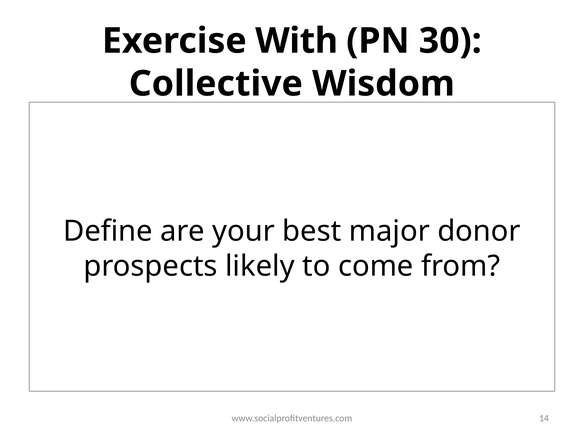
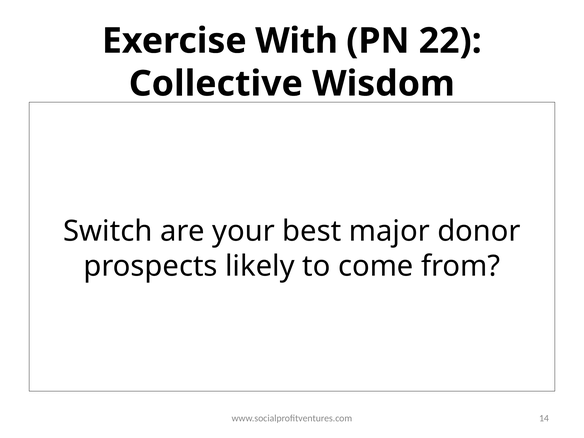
30: 30 -> 22
Define: Define -> Switch
